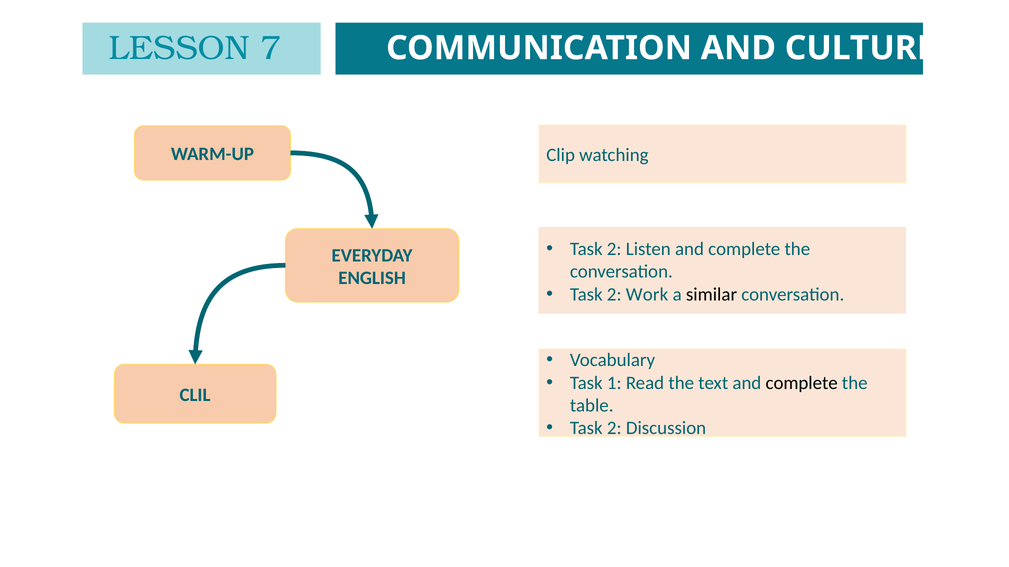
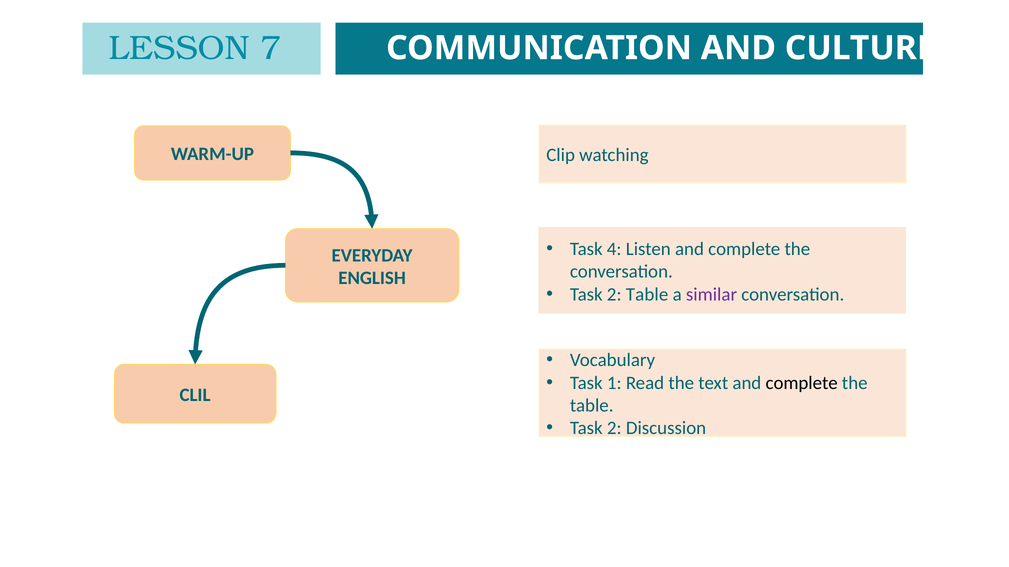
2 at (614, 249): 2 -> 4
2 Work: Work -> Table
similar colour: black -> purple
